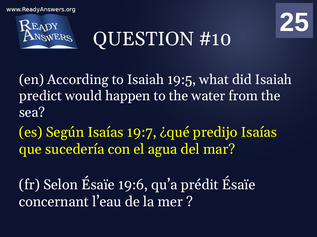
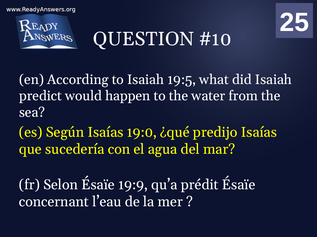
19:7: 19:7 -> 19:0
19:6: 19:6 -> 19:9
